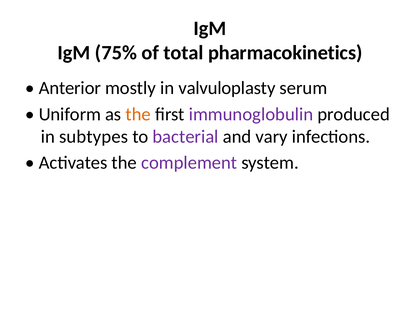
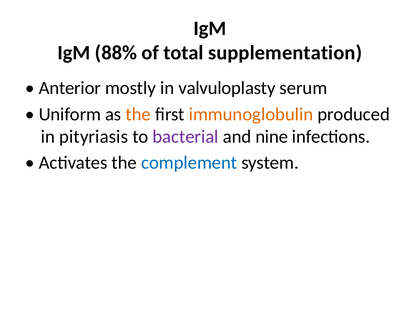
75%: 75% -> 88%
pharmacokinetics: pharmacokinetics -> supplementation
immunoglobulin colour: purple -> orange
subtypes: subtypes -> pityriasis
vary: vary -> nine
complement colour: purple -> blue
